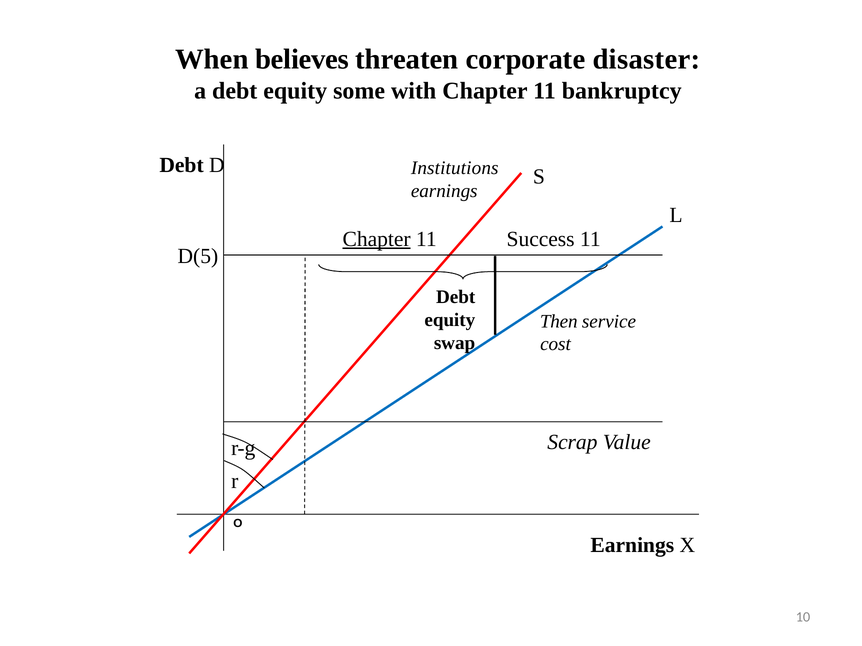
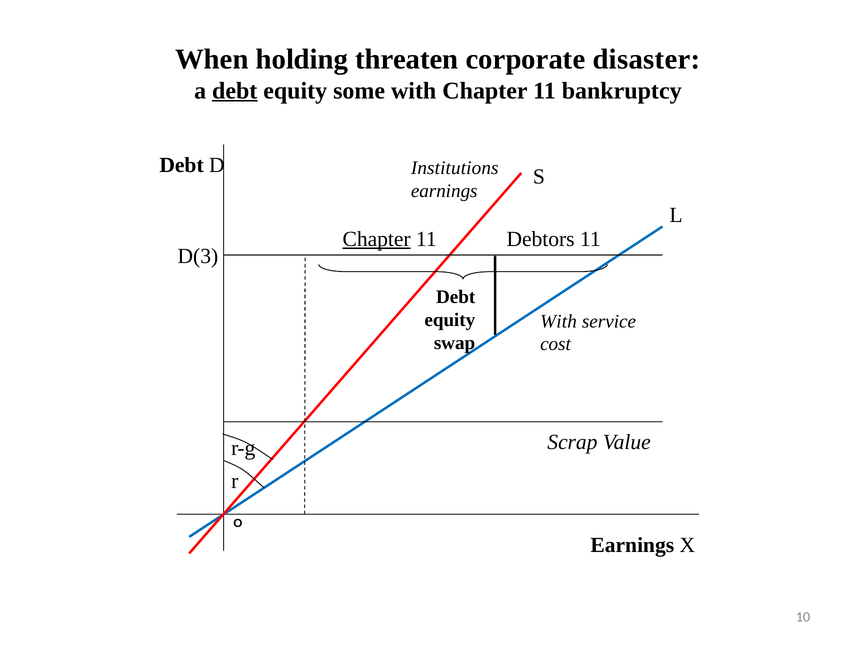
believes: believes -> holding
debt at (235, 91) underline: none -> present
Success: Success -> Debtors
D(5: D(5 -> D(3
Then at (559, 321): Then -> With
